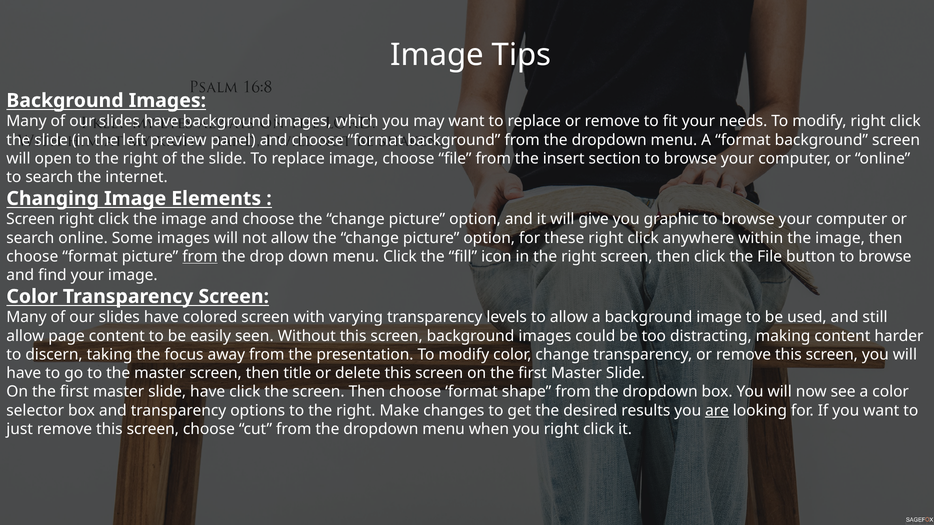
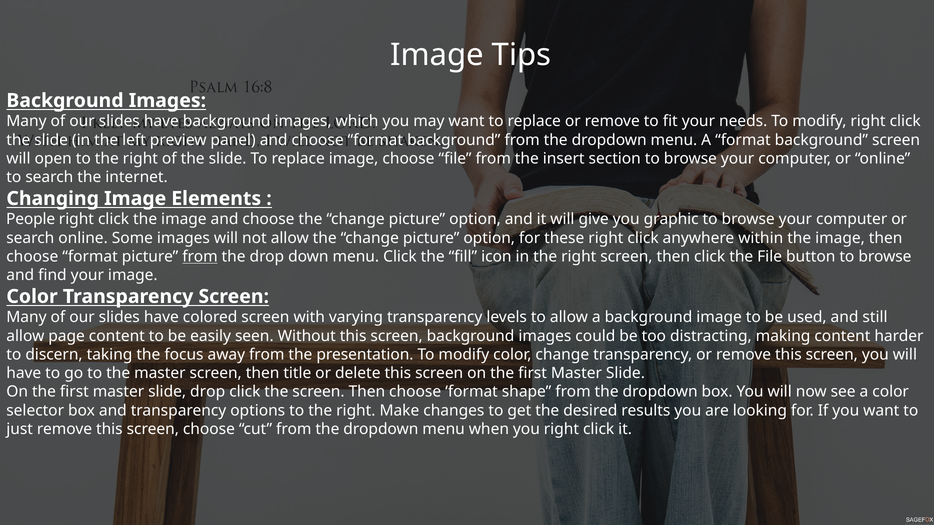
Screen at (31, 219): Screen -> People
slide have: have -> drop
are underline: present -> none
